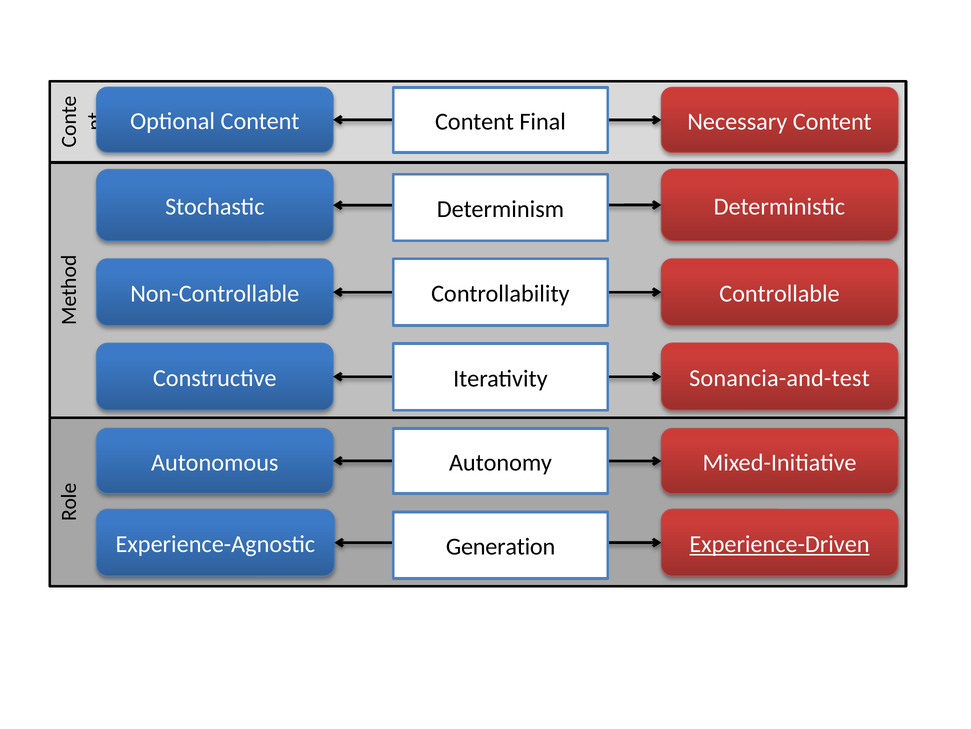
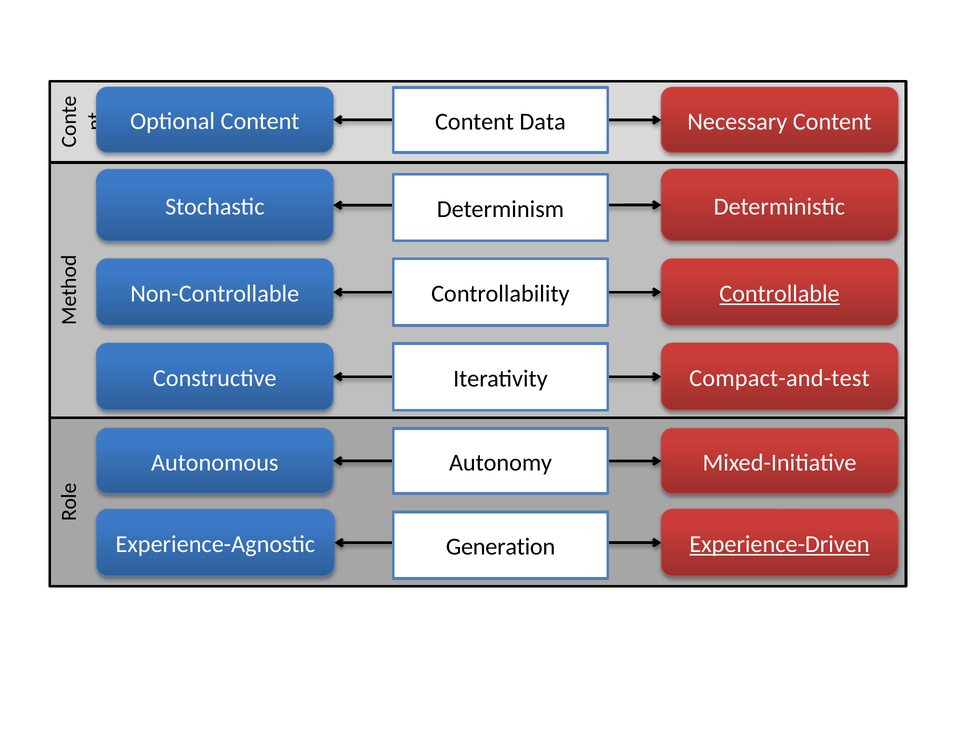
Final: Final -> Data
Controllable underline: none -> present
Sonancia-and-test: Sonancia-and-test -> Compact-and-test
